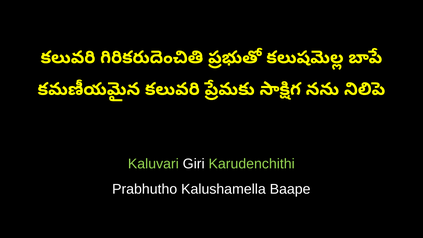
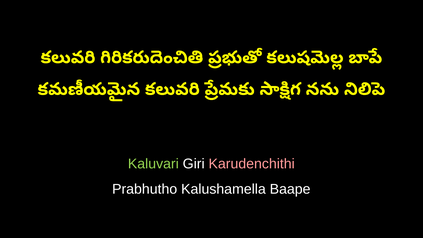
Karudenchithi colour: light green -> pink
